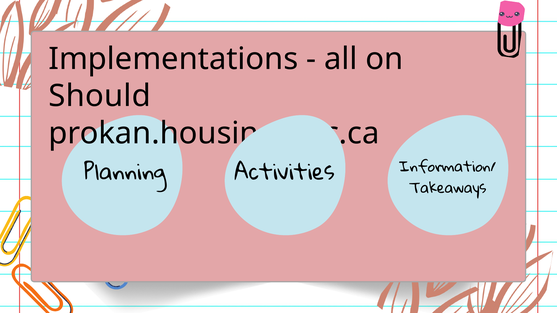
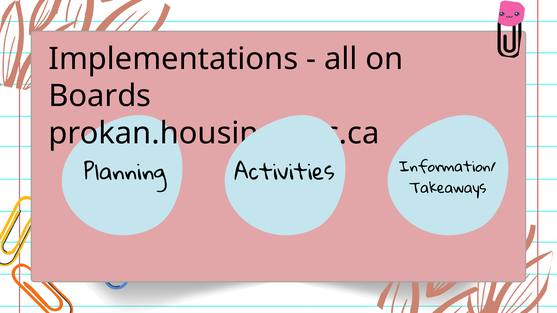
Should: Should -> Boards
